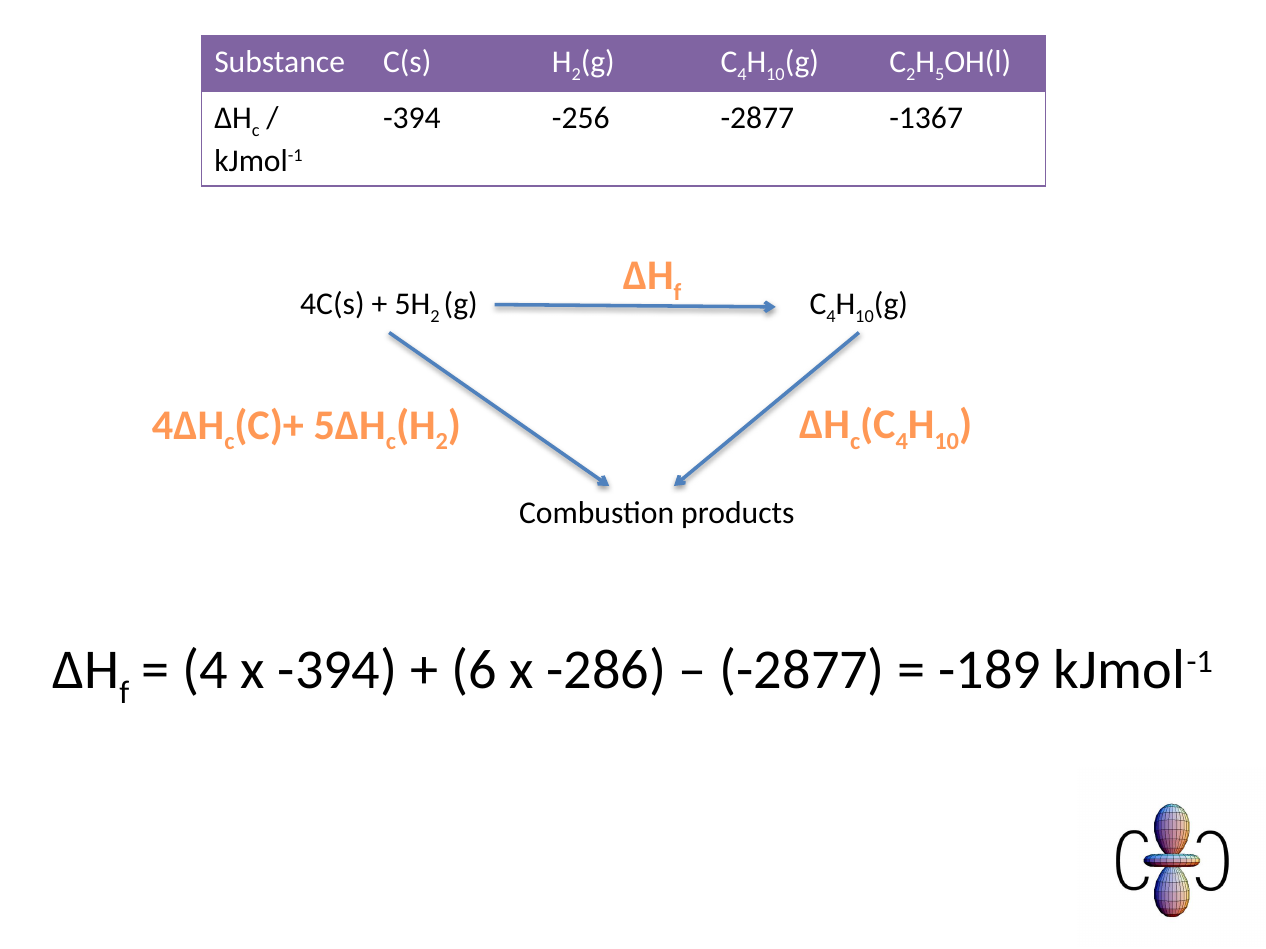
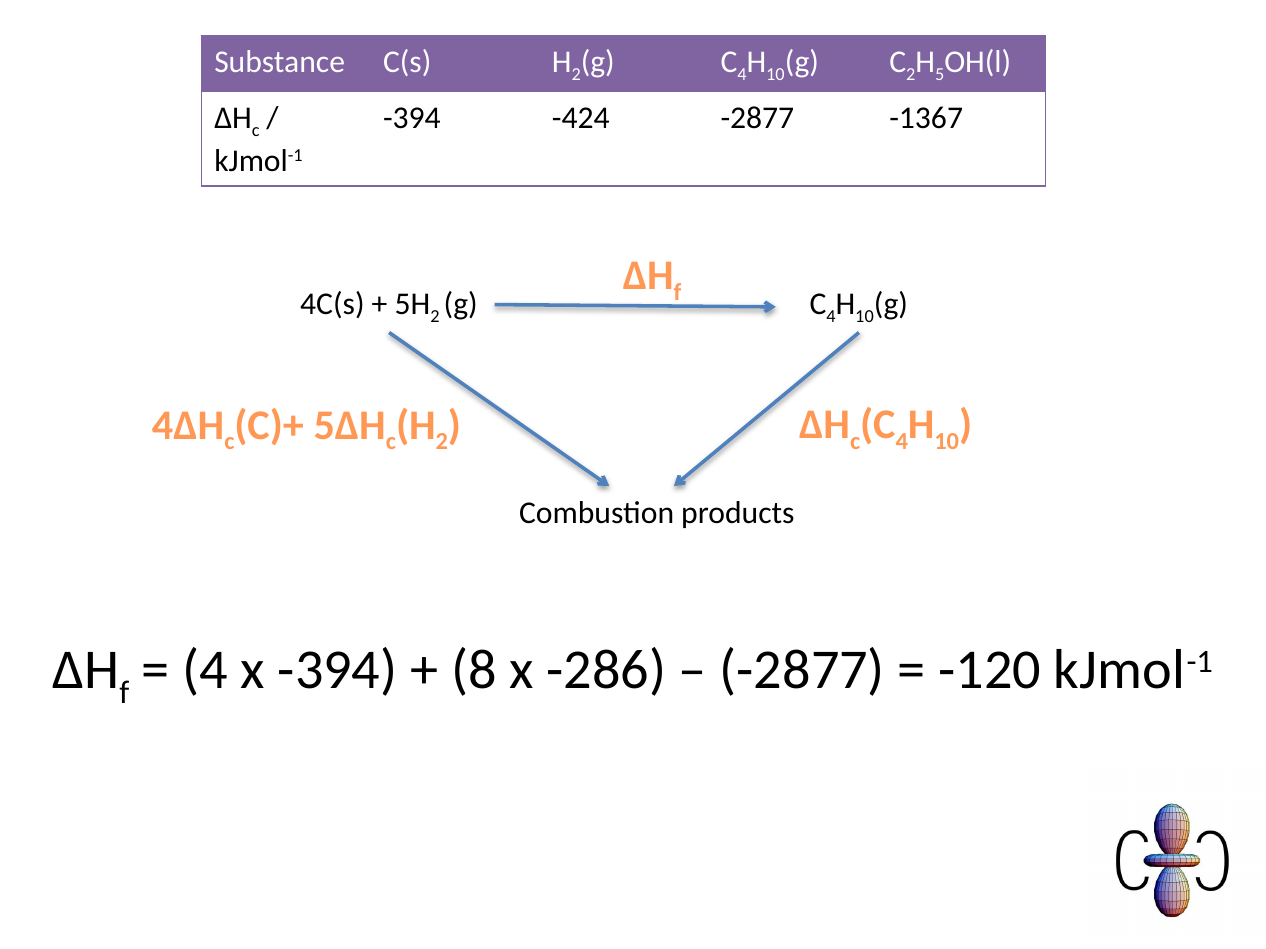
-256: -256 -> -424
6: 6 -> 8
-189: -189 -> -120
